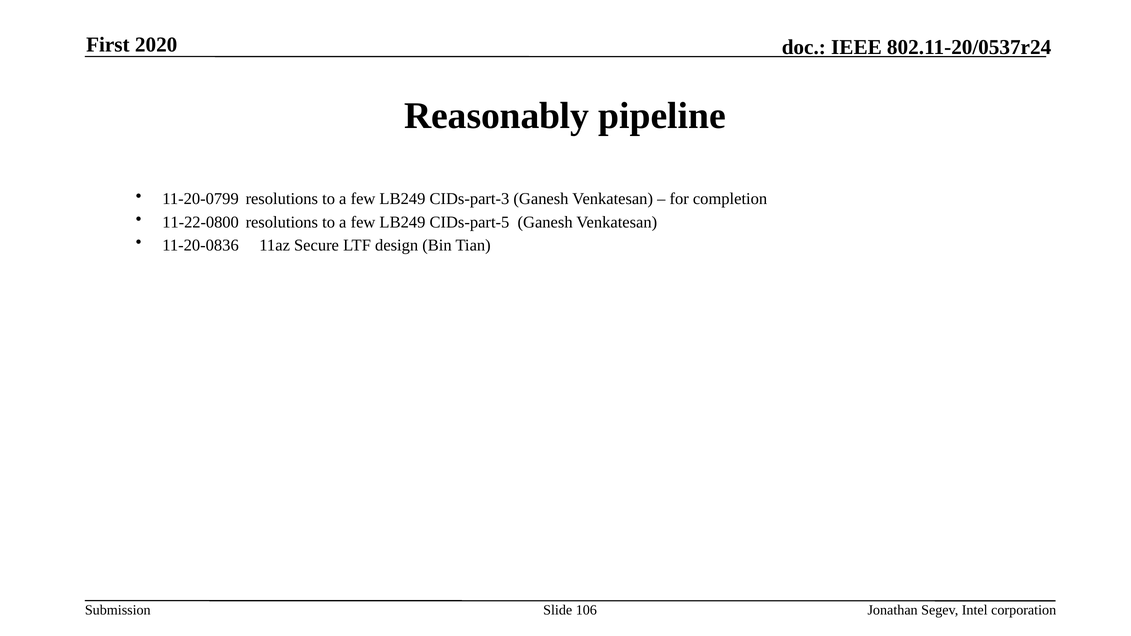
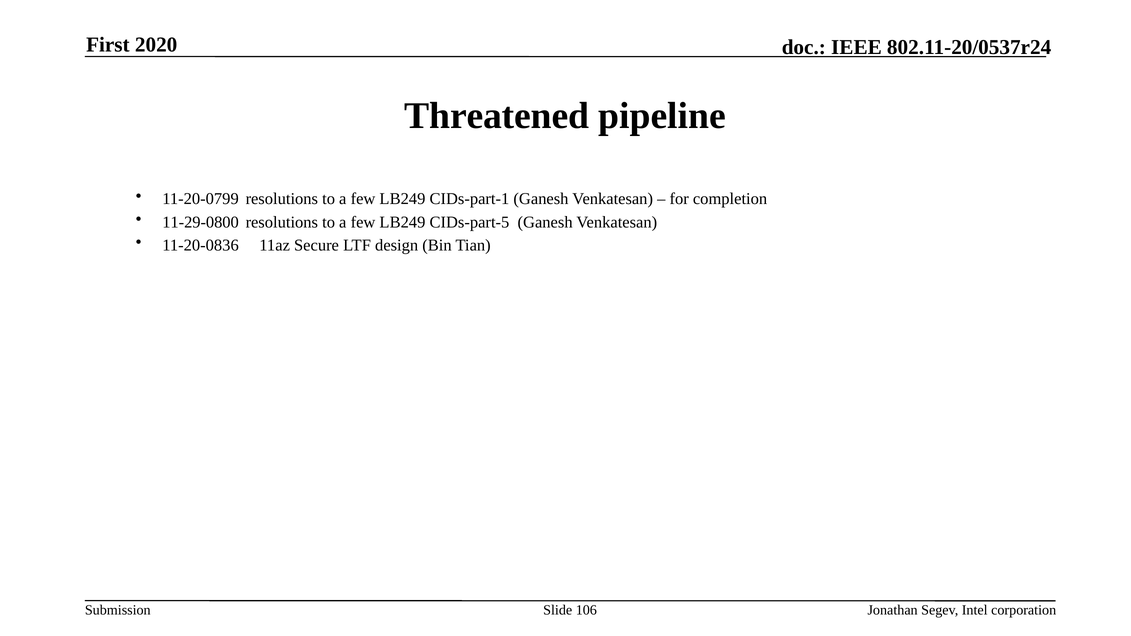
Reasonably: Reasonably -> Threatened
CIDs-part-3: CIDs-part-3 -> CIDs-part-1
11-22-0800: 11-22-0800 -> 11-29-0800
